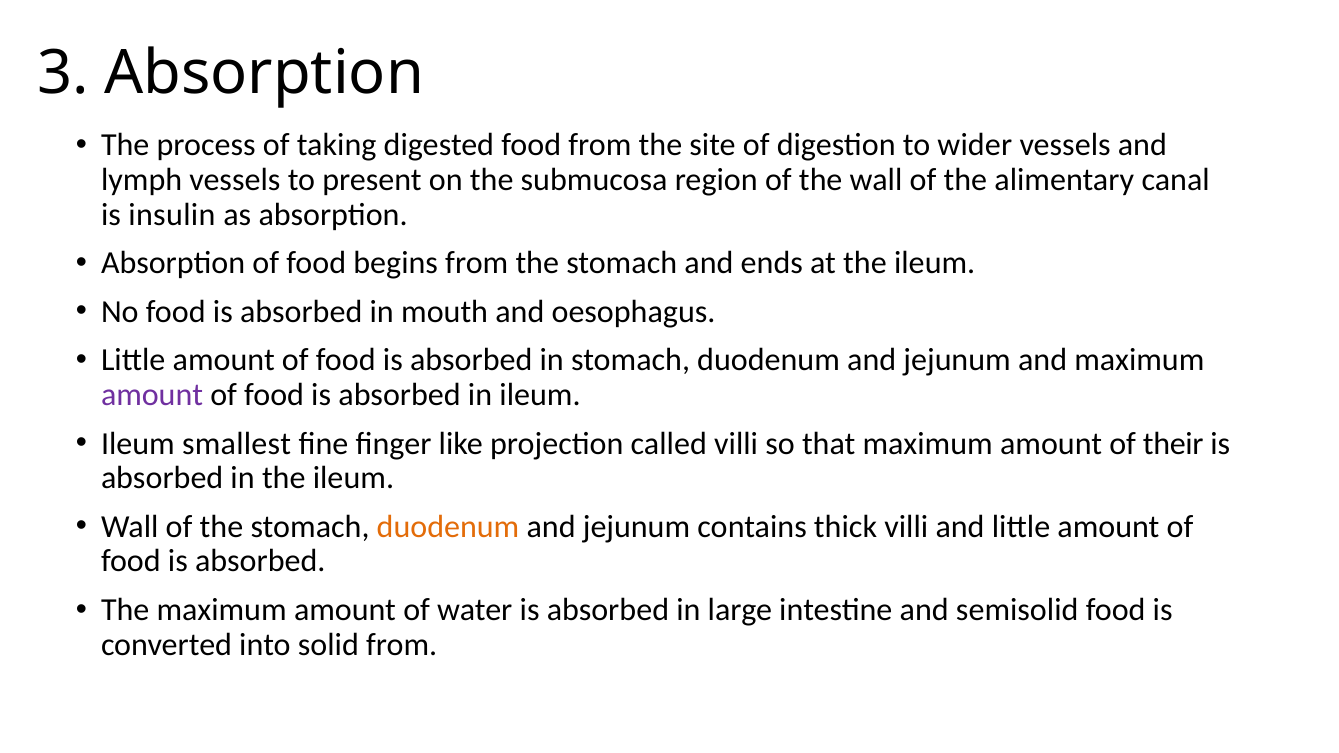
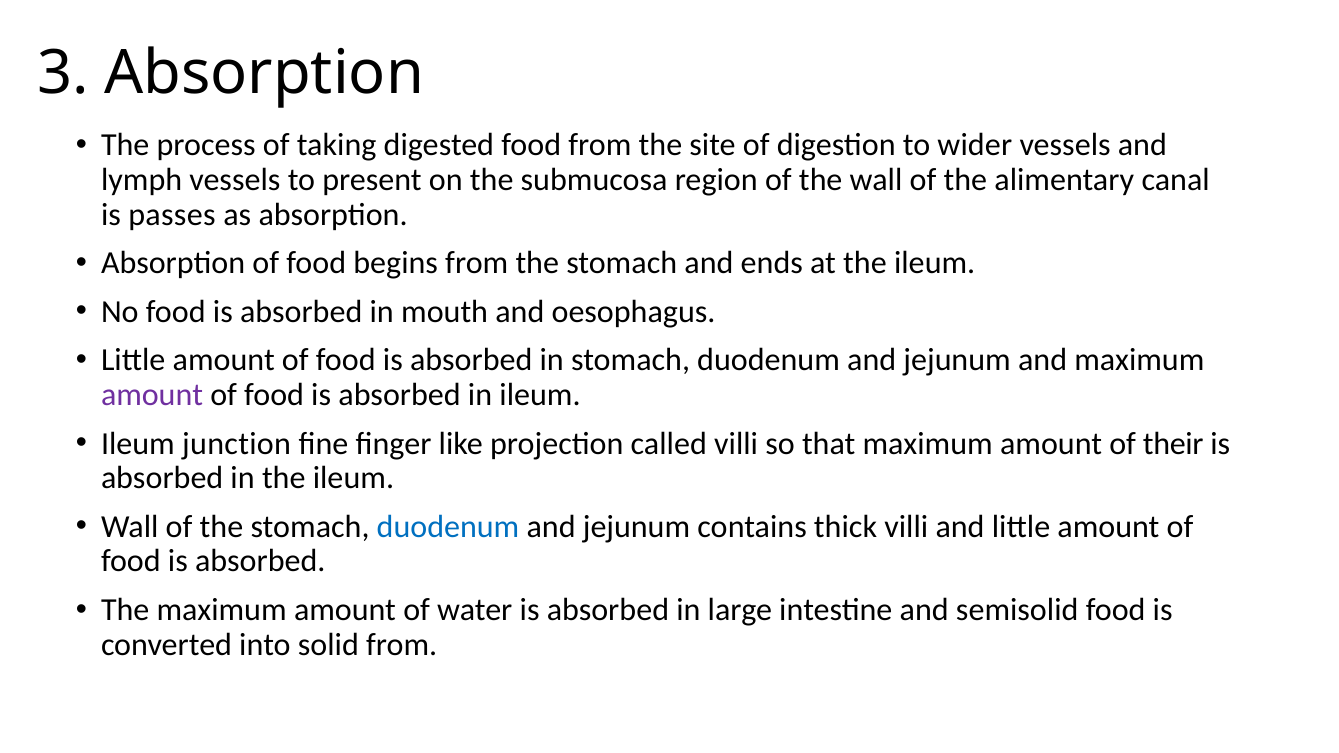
insulin: insulin -> passes
smallest: smallest -> junction
duodenum at (448, 527) colour: orange -> blue
